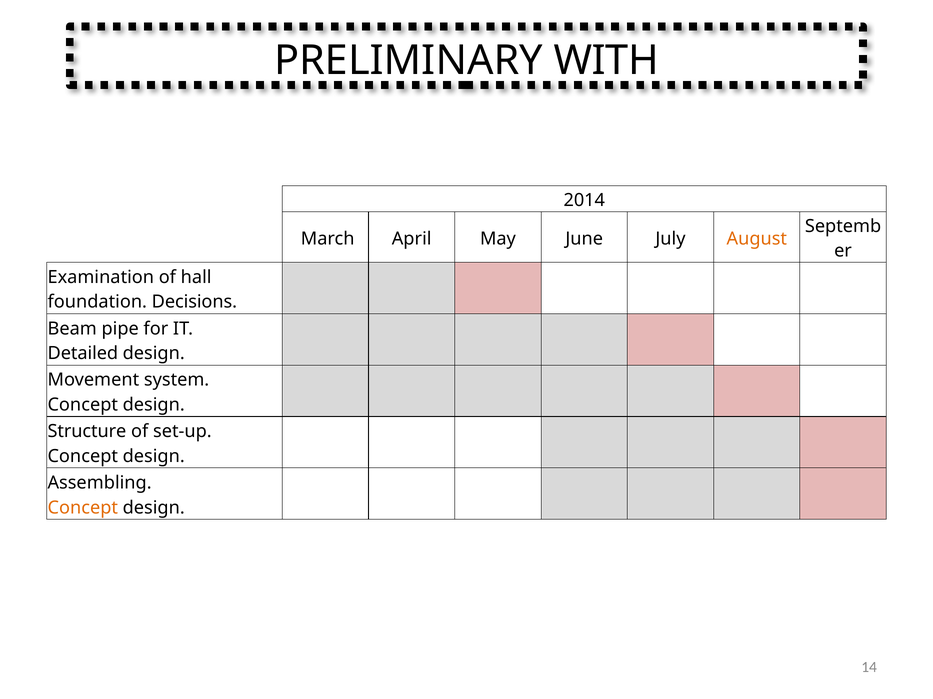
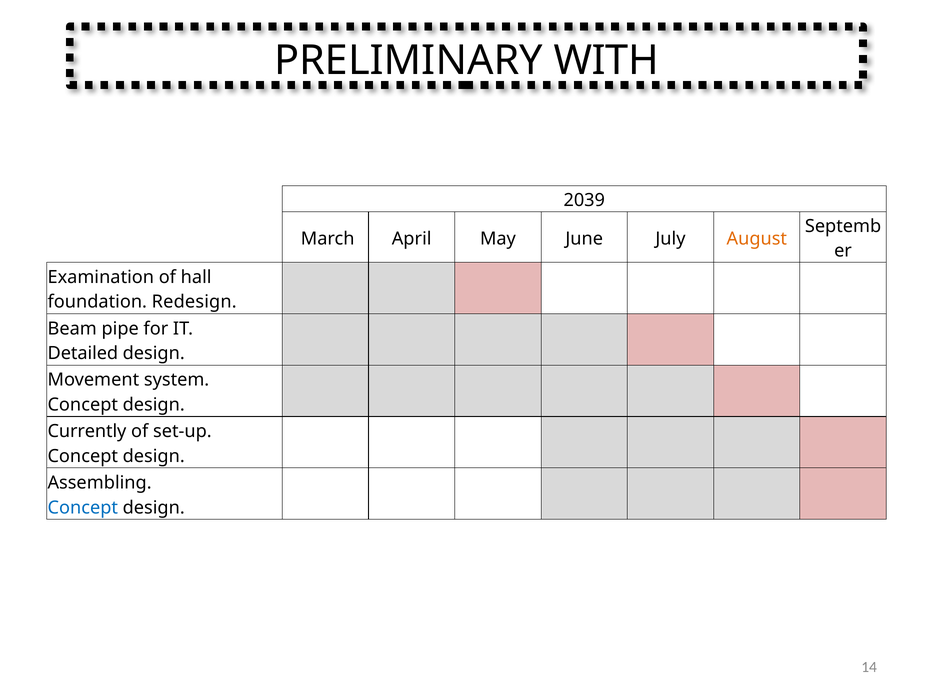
2014: 2014 -> 2039
Decisions: Decisions -> Redesign
Structure: Structure -> Currently
Concept at (83, 508) colour: orange -> blue
